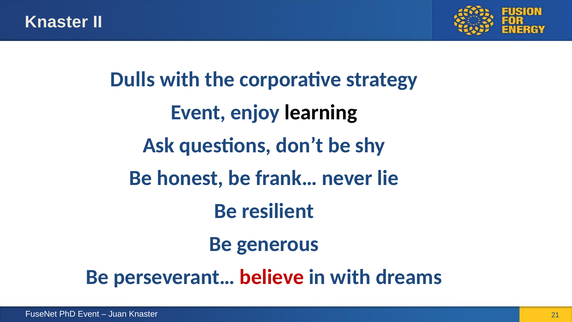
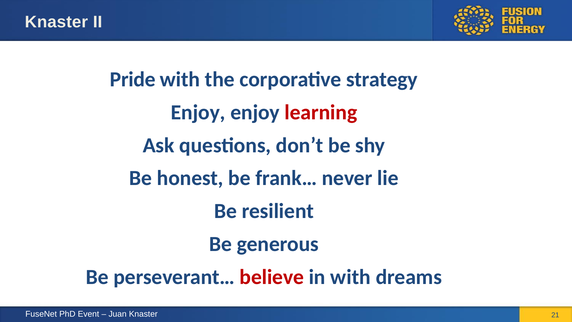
Dulls: Dulls -> Pride
Event at (198, 112): Event -> Enjoy
learning colour: black -> red
